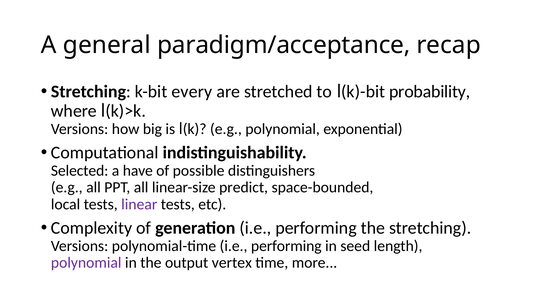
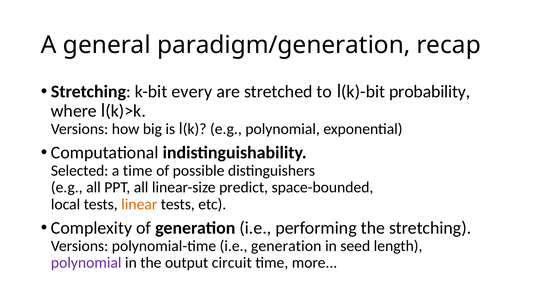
paradigm/acceptance: paradigm/acceptance -> paradigm/generation
a have: have -> time
linear colour: purple -> orange
polynomial-time i.e performing: performing -> generation
vertex: vertex -> circuit
